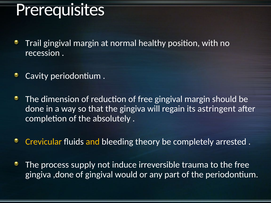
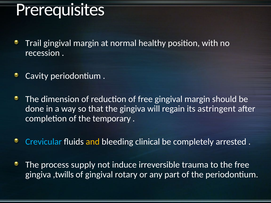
absolutely: absolutely -> temporary
Crevicular colour: yellow -> light blue
theory: theory -> clinical
,done: ,done -> ,twills
would: would -> rotary
